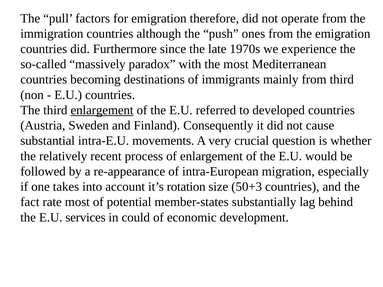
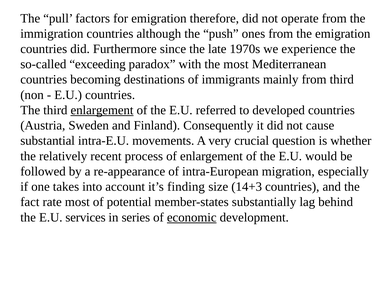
massively: massively -> exceeding
rotation: rotation -> finding
50+3: 50+3 -> 14+3
could: could -> series
economic underline: none -> present
